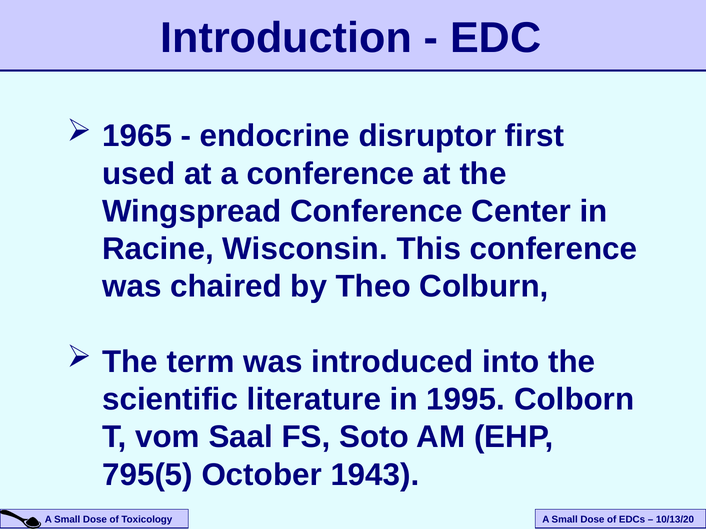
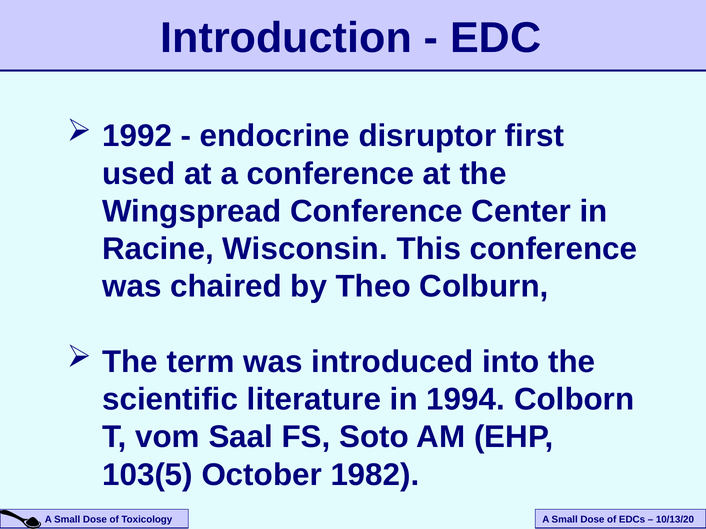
1965: 1965 -> 1992
1995: 1995 -> 1994
795(5: 795(5 -> 103(5
1943: 1943 -> 1982
